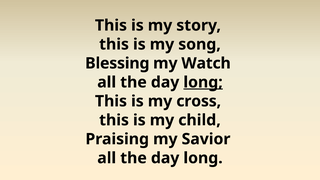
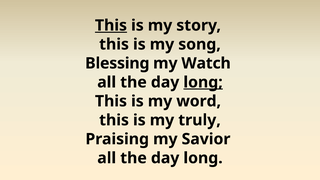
This at (111, 25) underline: none -> present
cross: cross -> word
child: child -> truly
